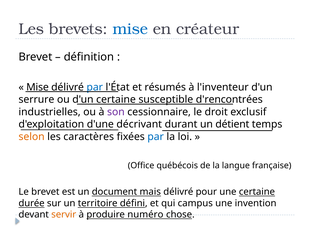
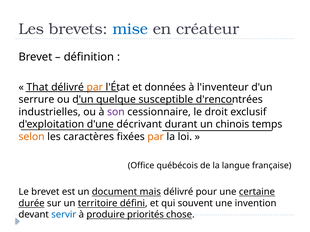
Mise at (38, 87): Mise -> That
par at (95, 87) colour: blue -> orange
résumés: résumés -> données
d'un certaine: certaine -> quelque
détient: détient -> chinois
par at (156, 137) colour: blue -> orange
campus: campus -> souvent
servir colour: orange -> blue
numéro: numéro -> priorités
